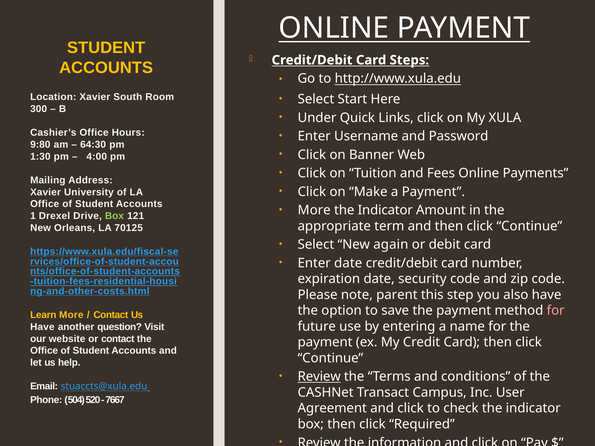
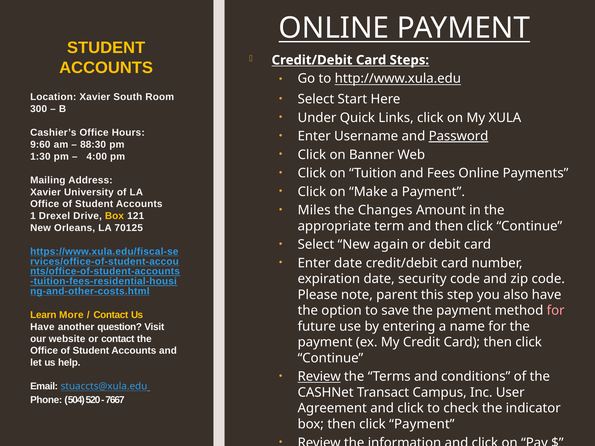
Password underline: none -> present
9:80: 9:80 -> 9:60
64:30: 64:30 -> 88:30
More at (314, 210): More -> Miles
Indicator at (385, 210): Indicator -> Changes
Box at (114, 216) colour: light green -> yellow
click Required: Required -> Payment
